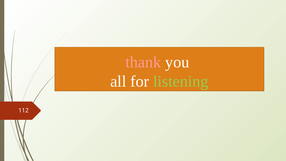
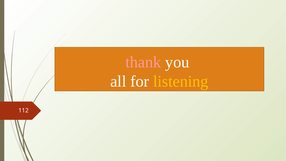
listening colour: light green -> yellow
